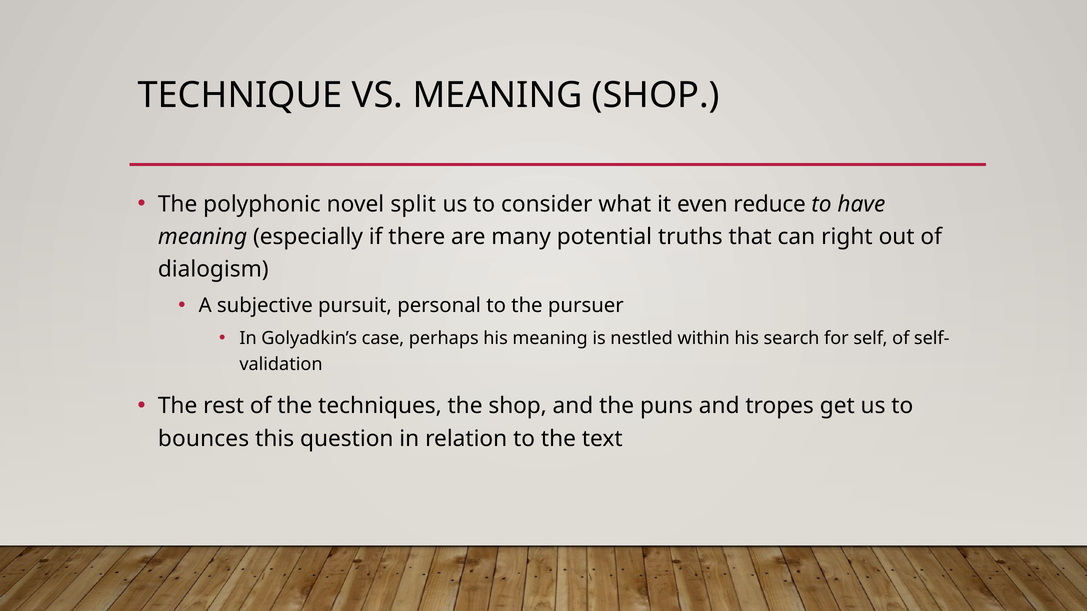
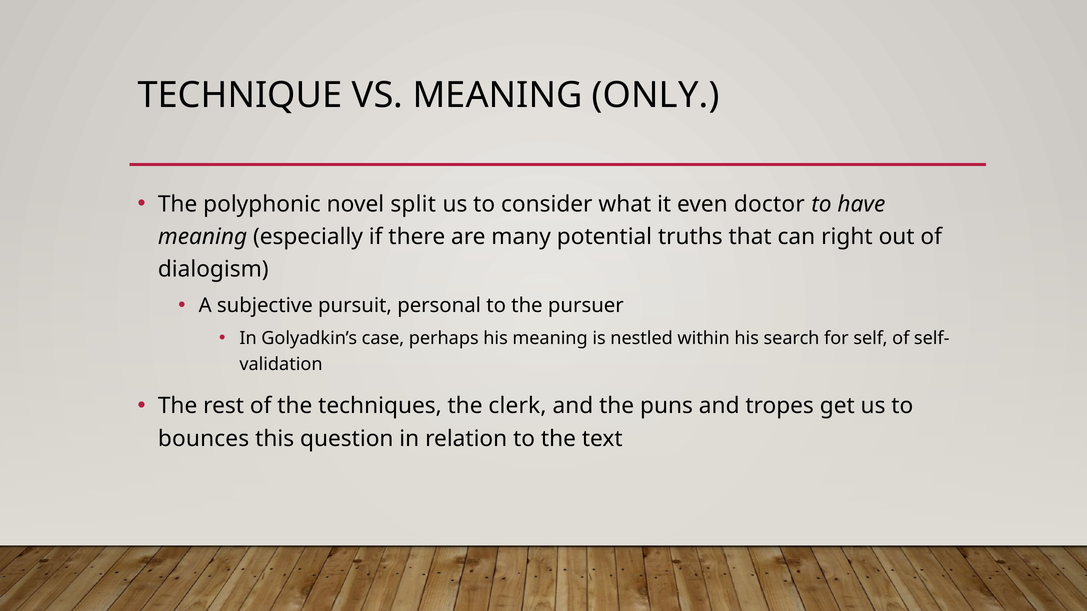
MEANING SHOP: SHOP -> ONLY
reduce: reduce -> doctor
the shop: shop -> clerk
